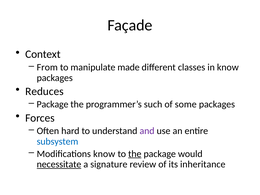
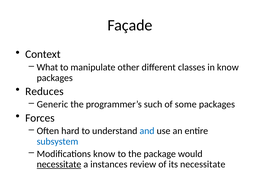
From: From -> What
made: made -> other
Package at (53, 104): Package -> Generic
and colour: purple -> blue
the at (135, 154) underline: present -> none
signature: signature -> instances
its inheritance: inheritance -> necessitate
